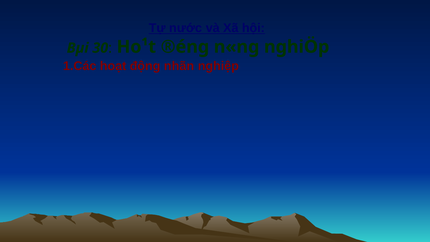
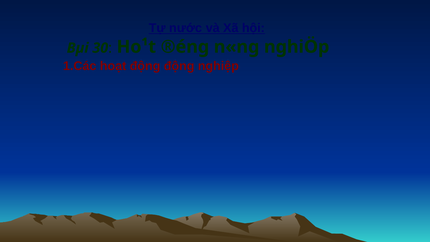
động nhãn: nhãn -> động
